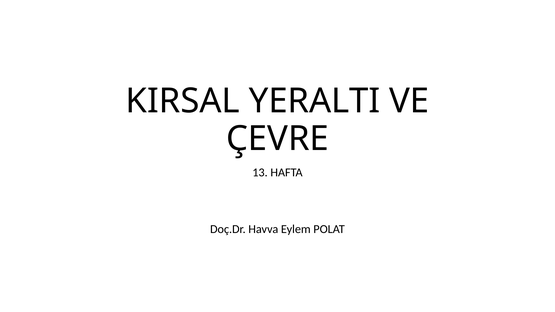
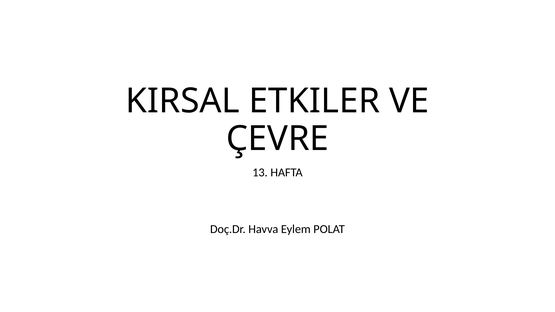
YERALTI: YERALTI -> ETKILER
